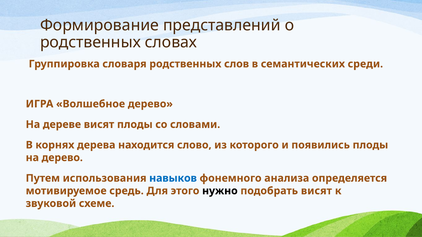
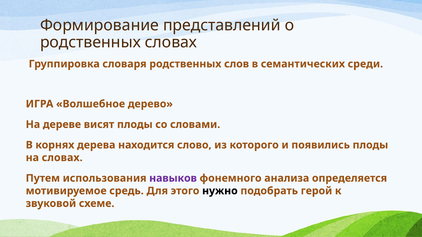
на дерево: дерево -> словах
навыков colour: blue -> purple
подобрать висят: висят -> герой
